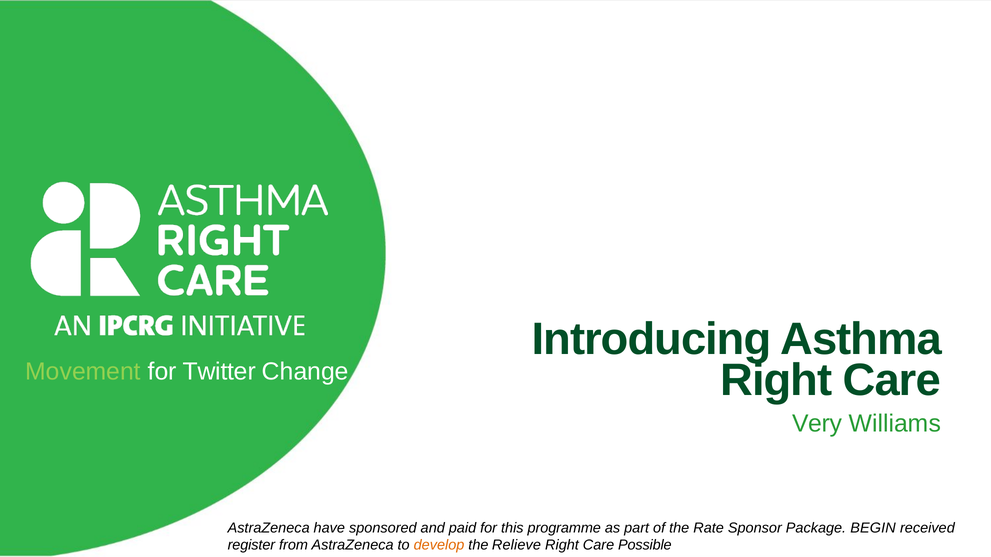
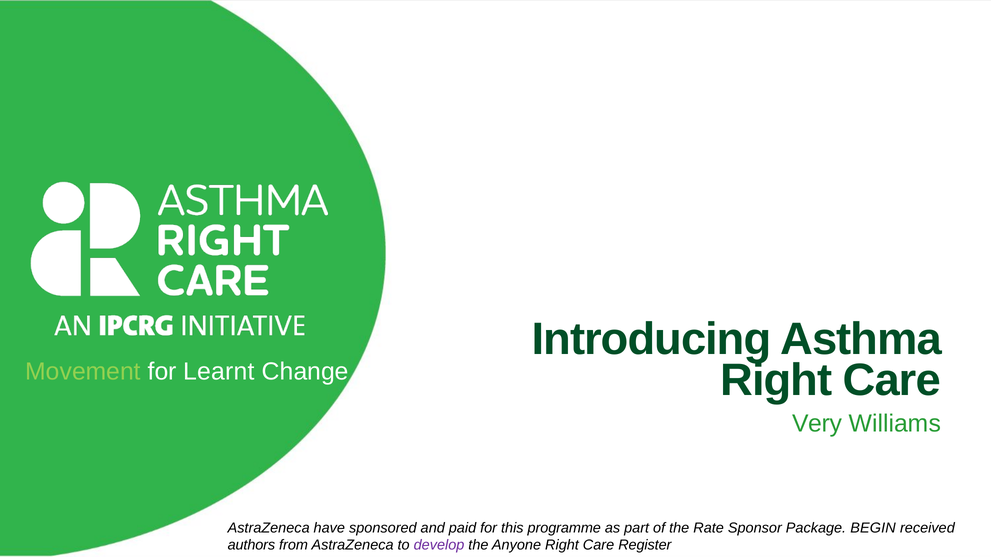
Twitter: Twitter -> Learnt
register: register -> authors
develop colour: orange -> purple
Relieve: Relieve -> Anyone
Possible: Possible -> Register
